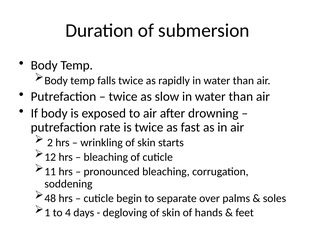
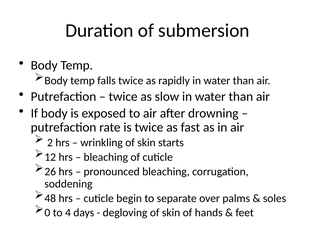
11: 11 -> 26
1: 1 -> 0
